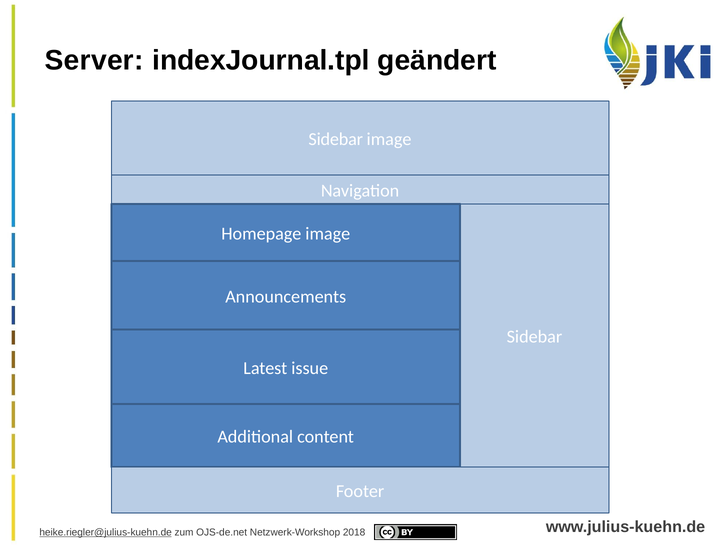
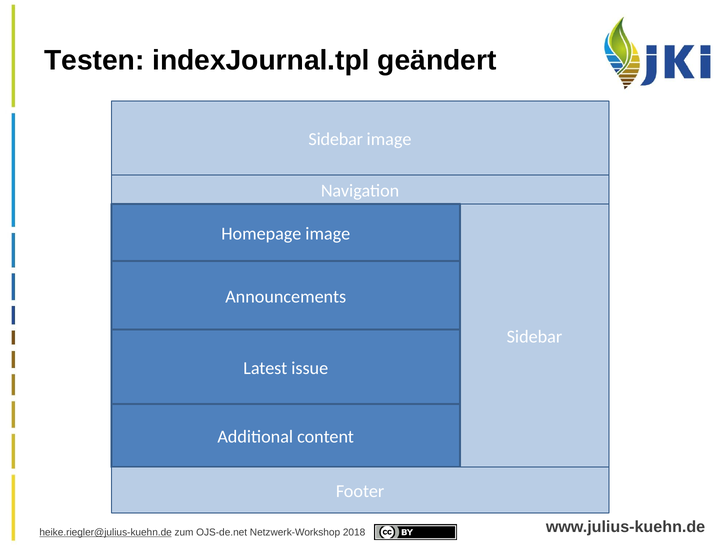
Server: Server -> Testen
